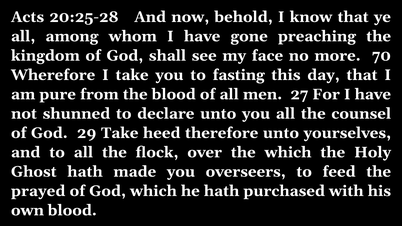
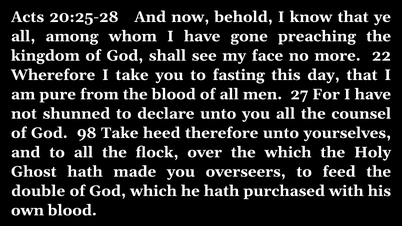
70: 70 -> 22
29: 29 -> 98
prayed: prayed -> double
